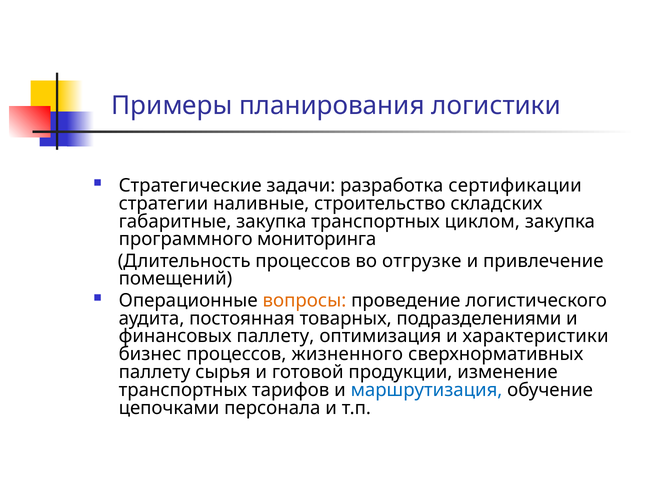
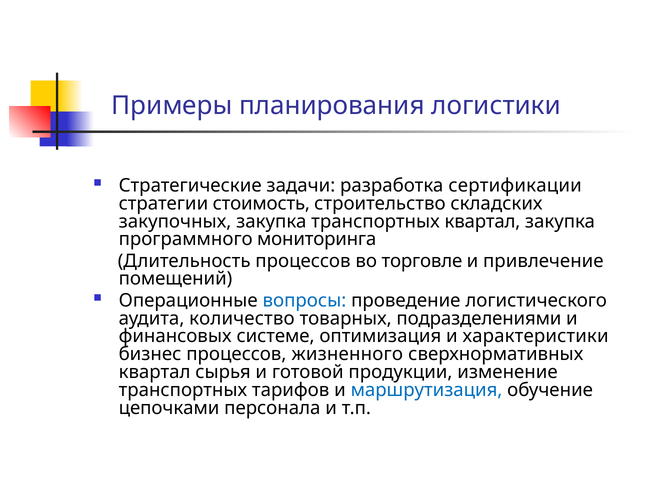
наливные: наливные -> стоимость
габаритные: габаритные -> закупочных
транспортных циклом: циклом -> квартал
отгрузке: отгрузке -> торговле
вопросы colour: orange -> blue
постоянная: постоянная -> количество
финансовых паллету: паллету -> системе
паллету at (155, 372): паллету -> квартал
